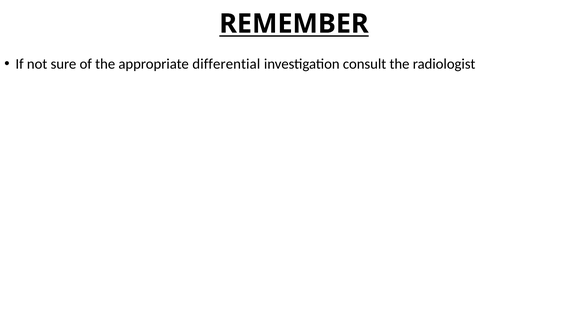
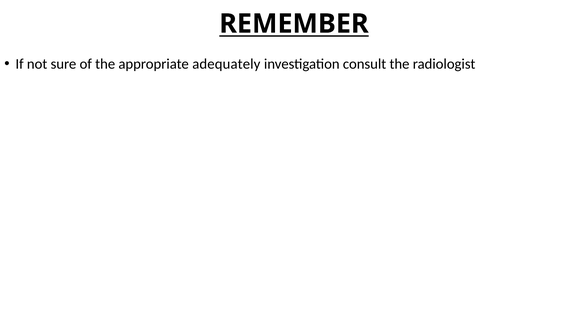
differential: differential -> adequately
